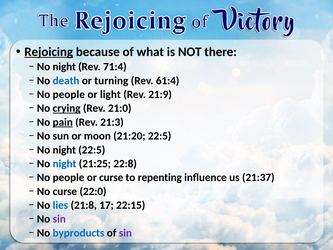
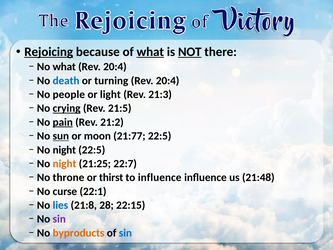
what at (150, 52) underline: none -> present
NOT underline: none -> present
night at (64, 67): night -> what
71:4 at (115, 67): 71:4 -> 20:4
61:4 at (168, 81): 61:4 -> 20:4
21:9: 21:9 -> 21:3
21:0: 21:0 -> 21:5
21:3: 21:3 -> 21:2
sun underline: none -> present
21:20: 21:20 -> 21:77
night at (65, 164) colour: blue -> orange
22:8: 22:8 -> 22:7
people at (69, 177): people -> throne
or curse: curse -> thirst
to repenting: repenting -> influence
21:37: 21:37 -> 21:48
22:0: 22:0 -> 22:1
17: 17 -> 28
byproducts colour: blue -> orange
sin at (125, 233) colour: purple -> blue
